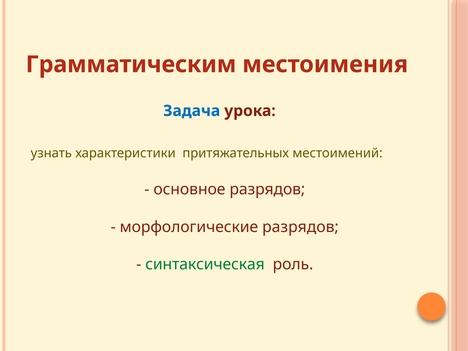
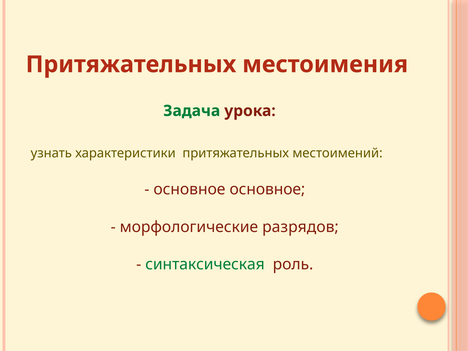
Грамматическим at (131, 64): Грамматическим -> Притяжательных
Задача colour: blue -> green
основное разрядов: разрядов -> основное
